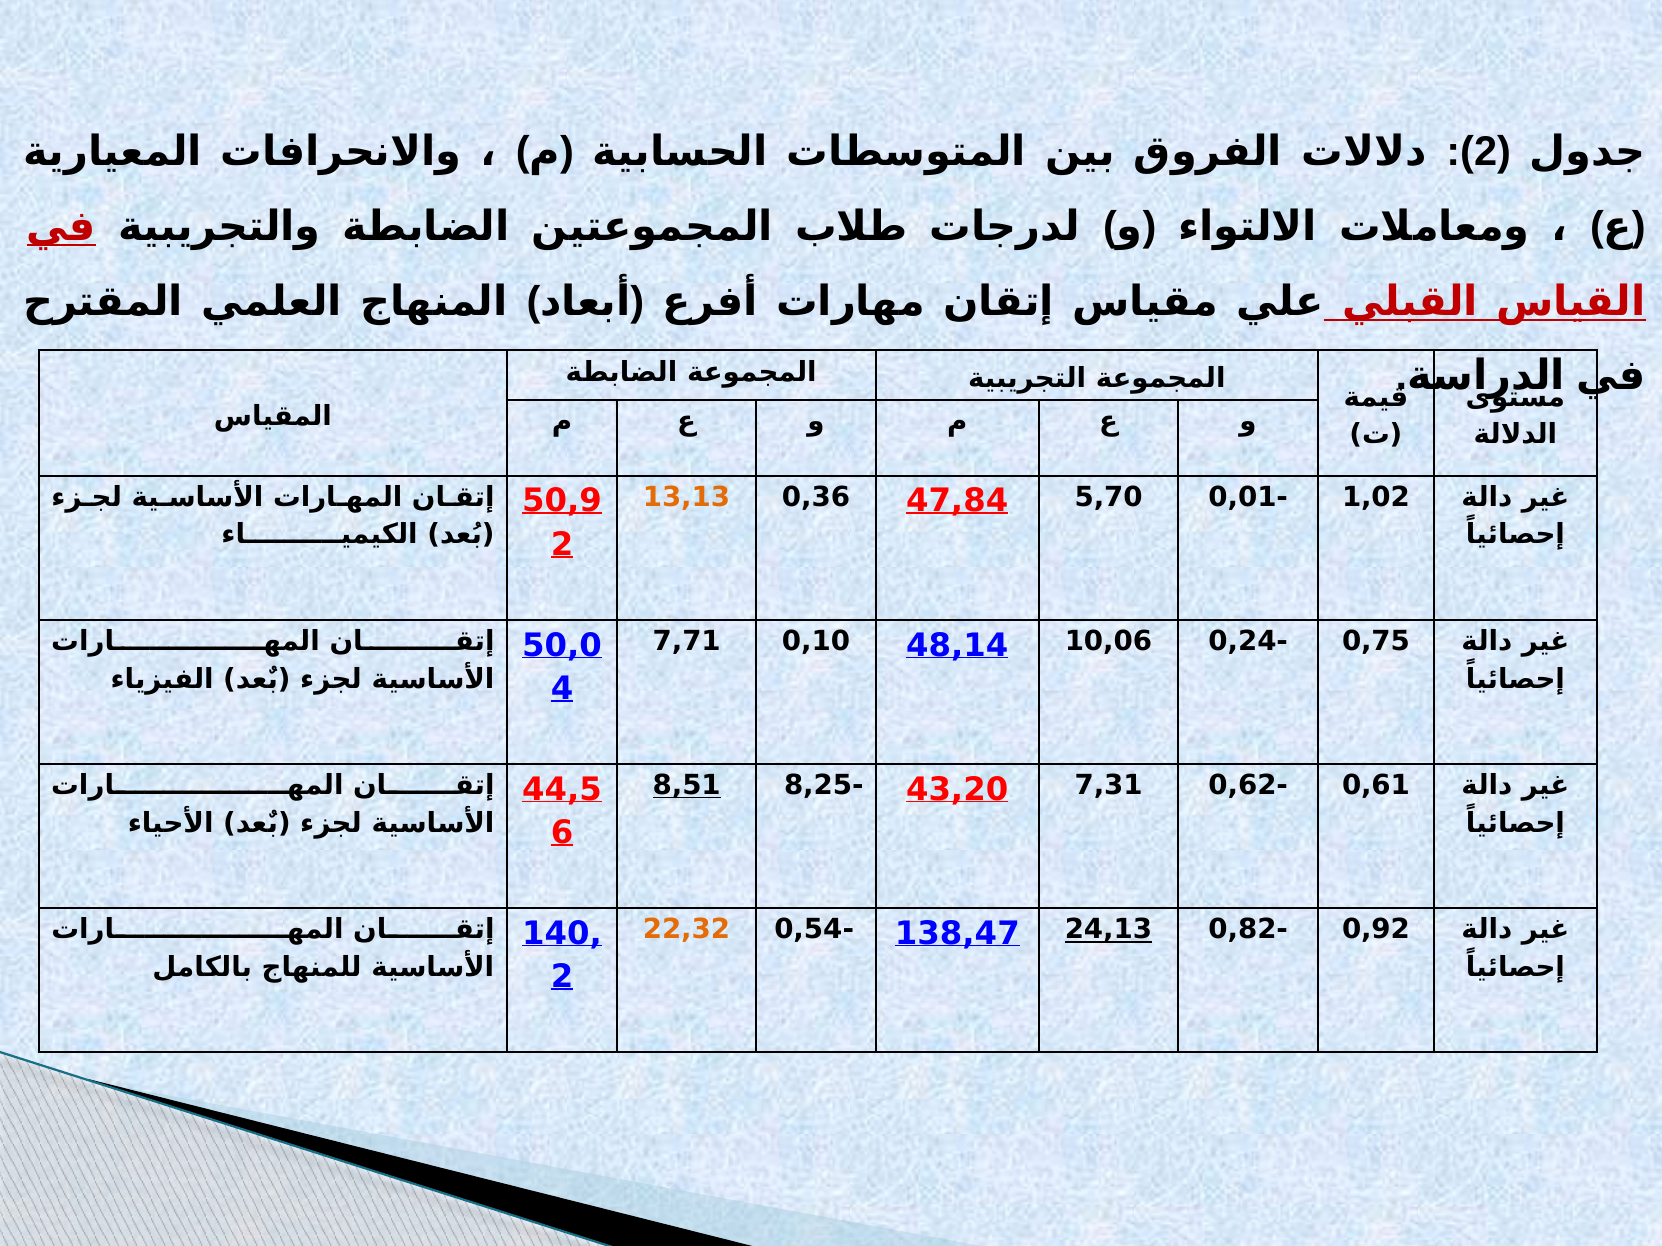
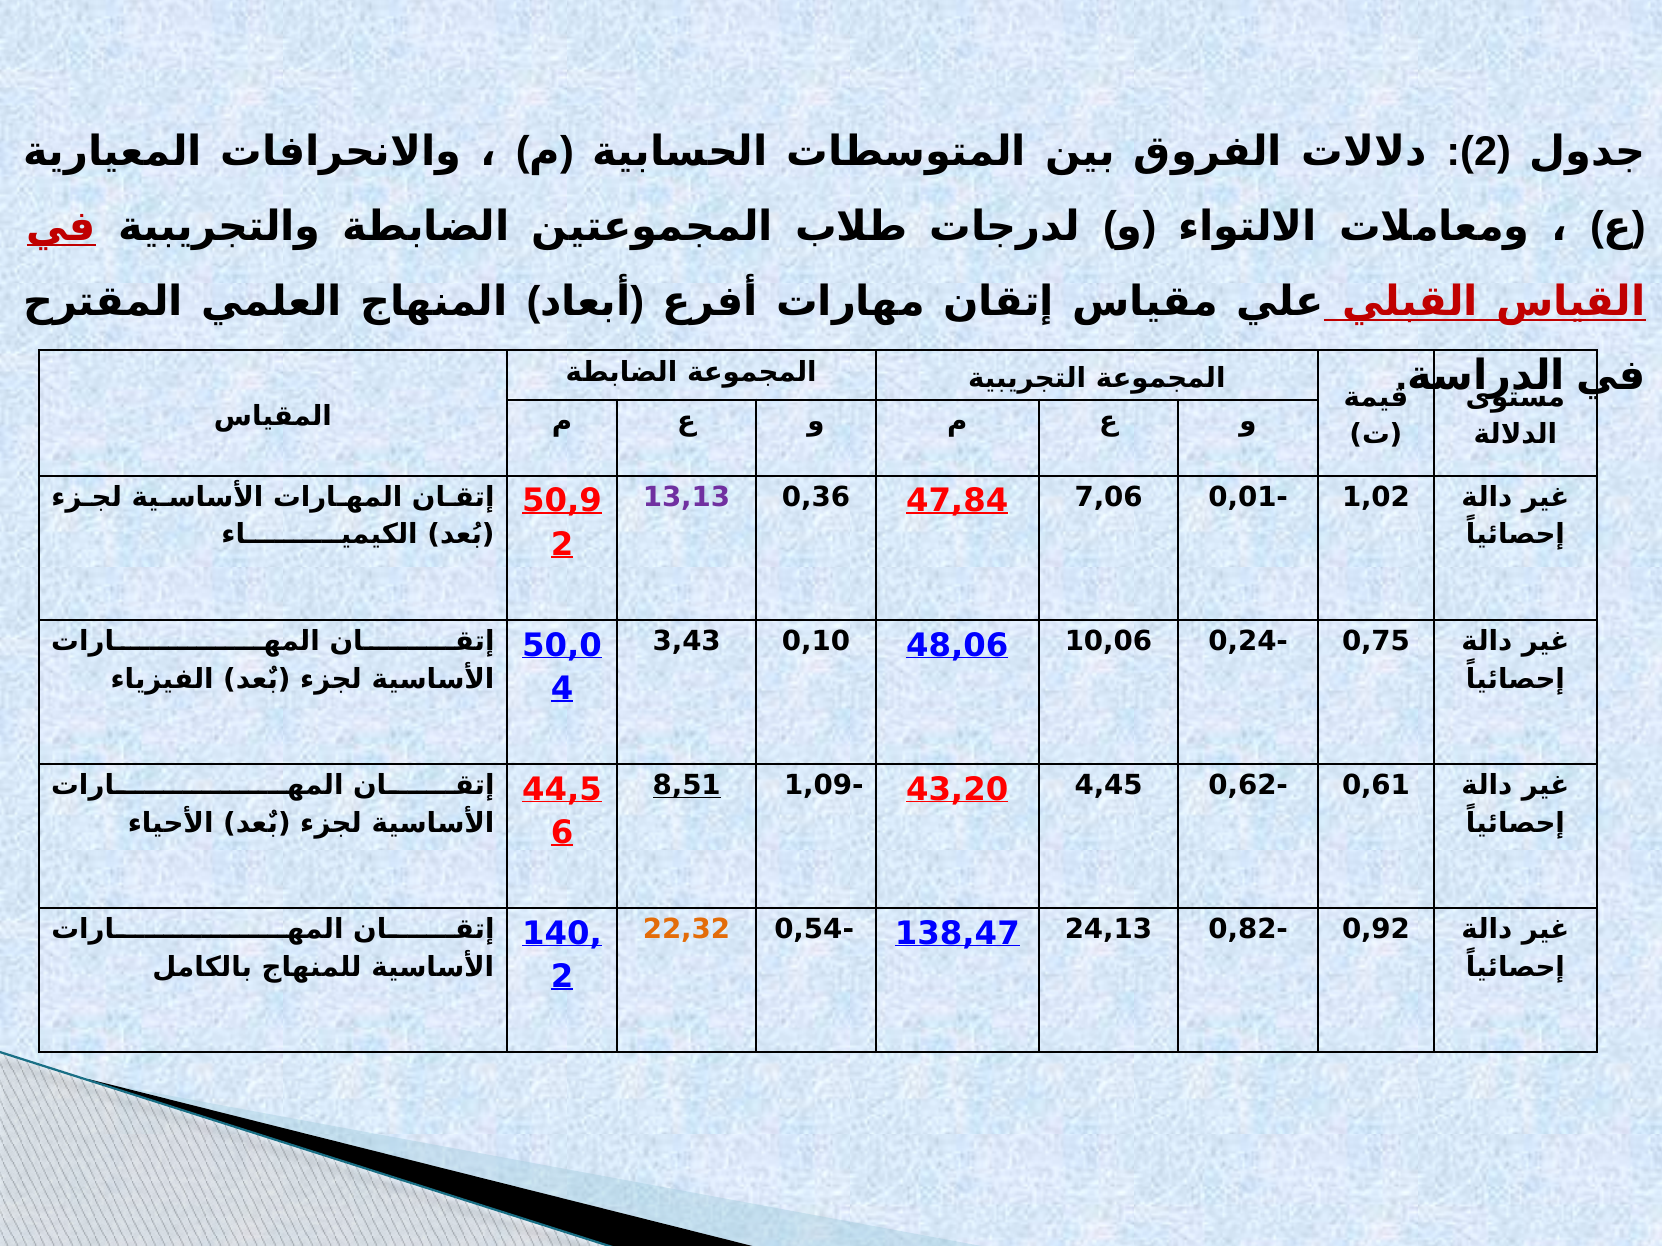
13,13 colour: orange -> purple
5,70: 5,70 -> 7,06
7,71: 7,71 -> 3,43
48,14: 48,14 -> 48,06
8,25: 8,25 -> 1,09
7,31: 7,31 -> 4,45
24,13 underline: present -> none
